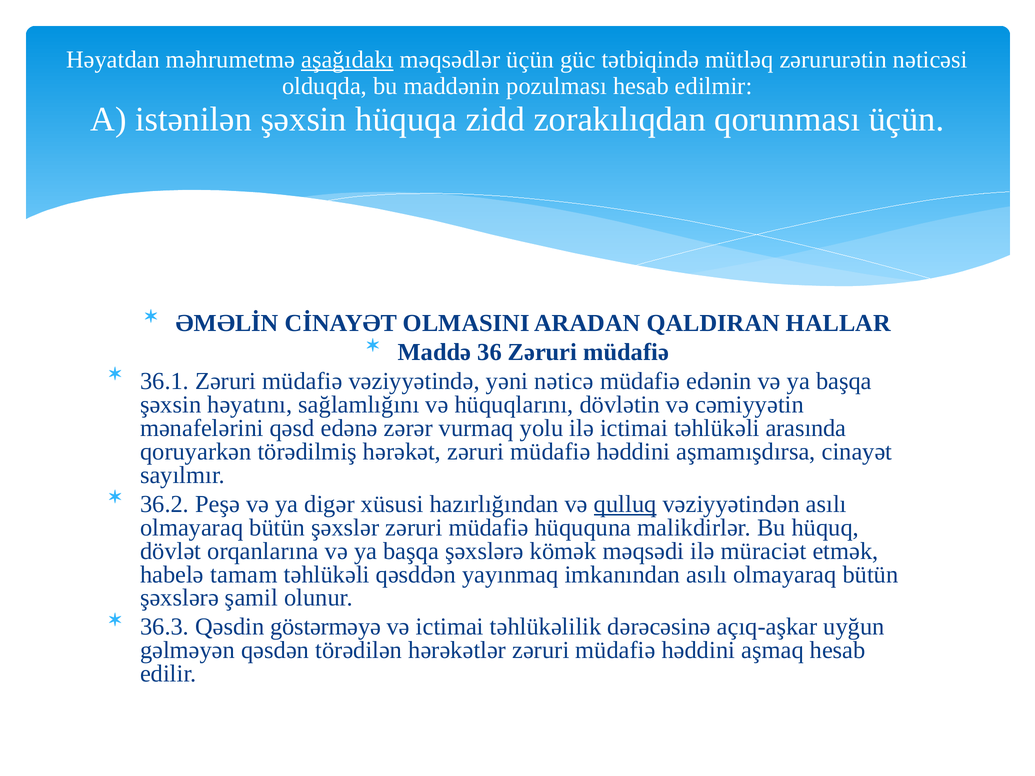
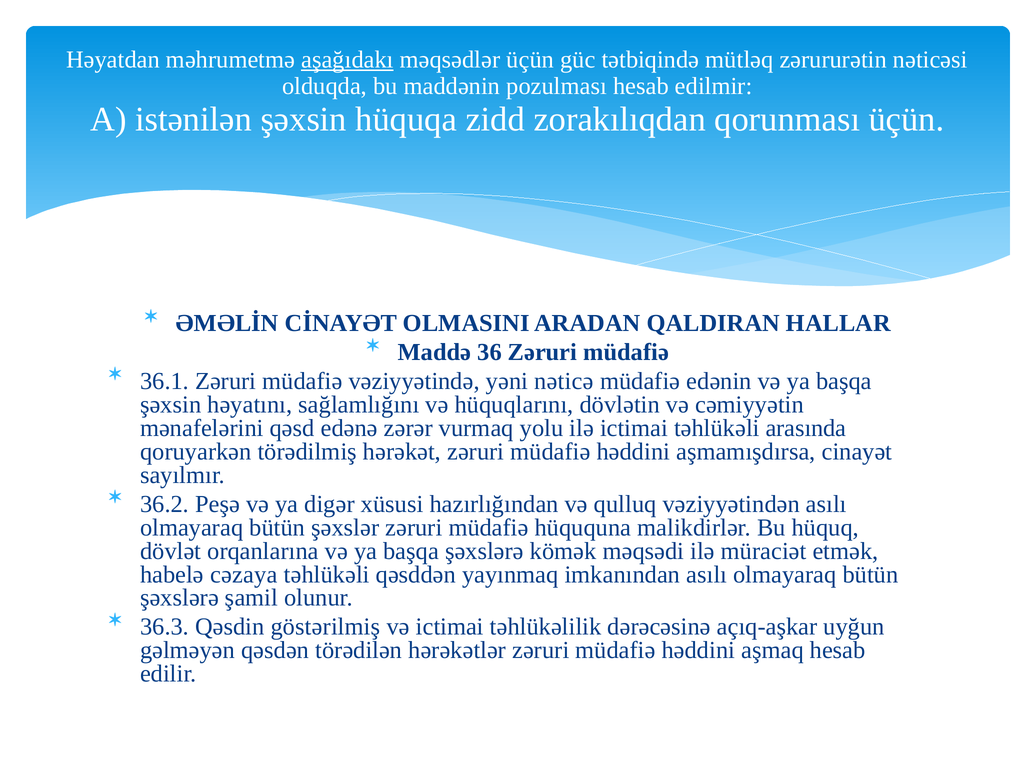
qulluq underline: present -> none
tamam: tamam -> cəzaya
göstərməyə: göstərməyə -> göstərilmiş
